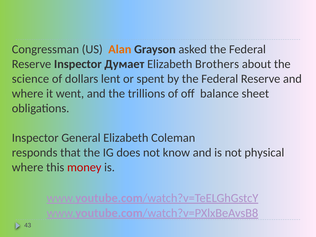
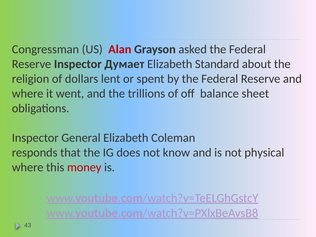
Alan colour: orange -> red
Brothers: Brothers -> Standard
science: science -> religion
